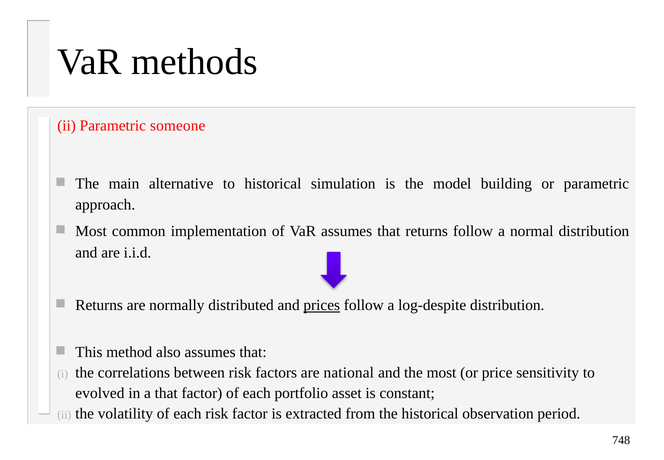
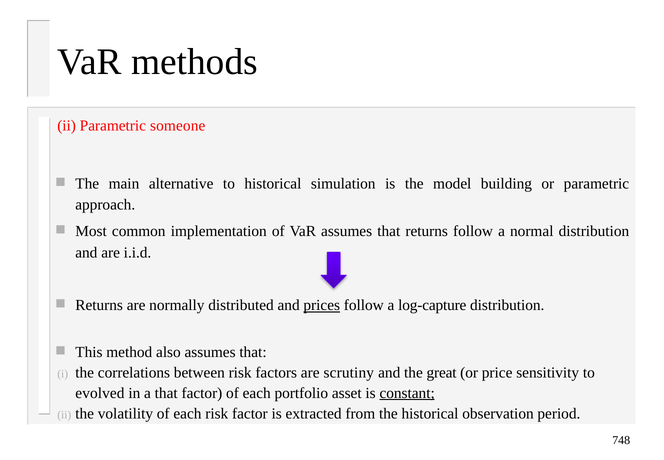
log-despite: log-despite -> log-capture
national: national -> scrutiny
the most: most -> great
constant underline: none -> present
